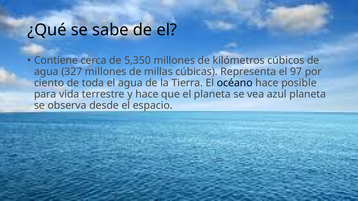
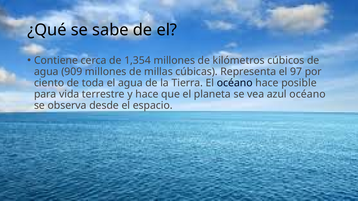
5,350: 5,350 -> 1,354
327: 327 -> 909
azul planeta: planeta -> océano
